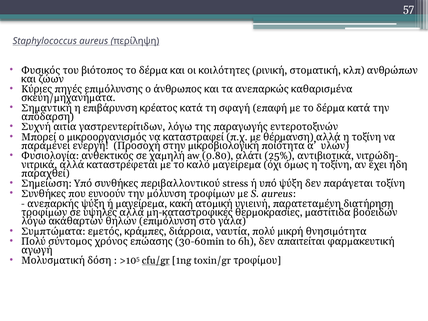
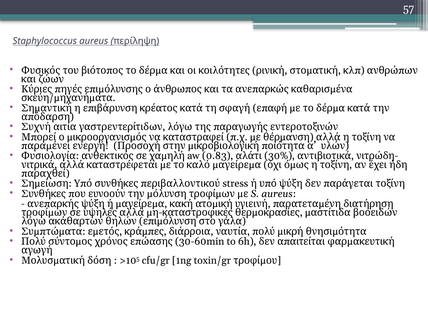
0.80: 0.80 -> 0.83
25%: 25% -> 30%
cfu/gr underline: present -> none
